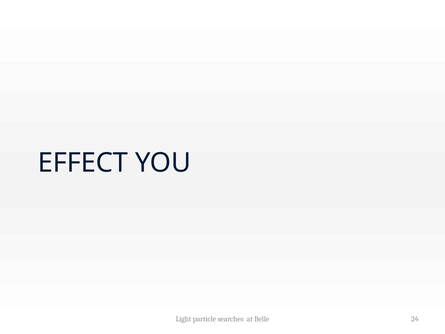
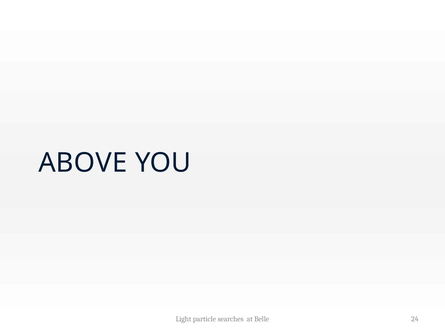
EFFECT: EFFECT -> ABOVE
